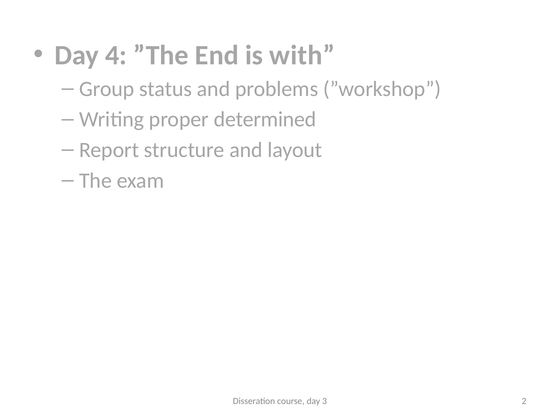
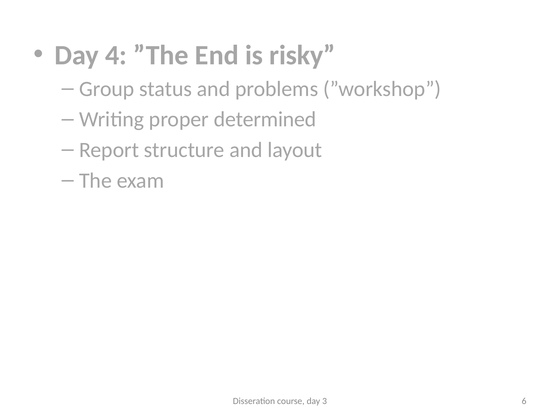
with: with -> risky
2: 2 -> 6
